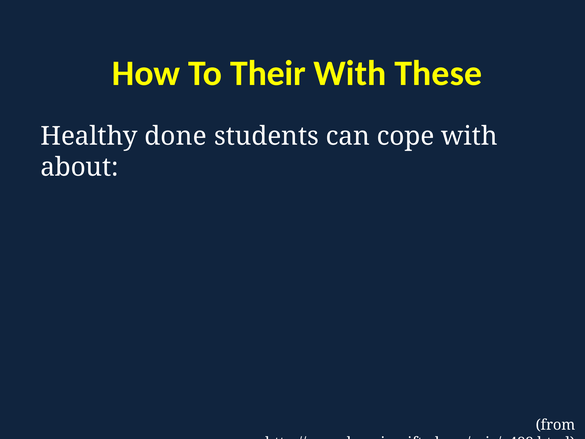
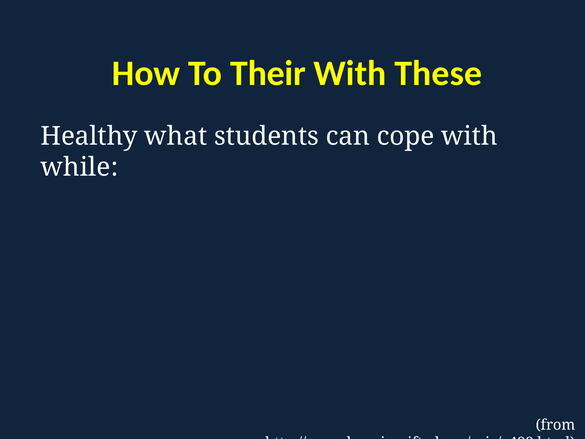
done: done -> what
about: about -> while
